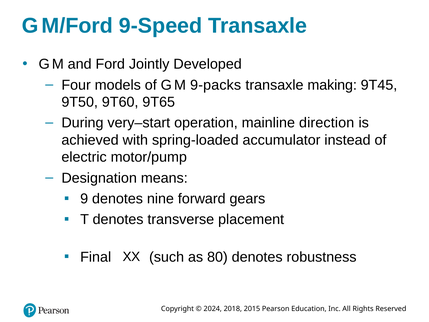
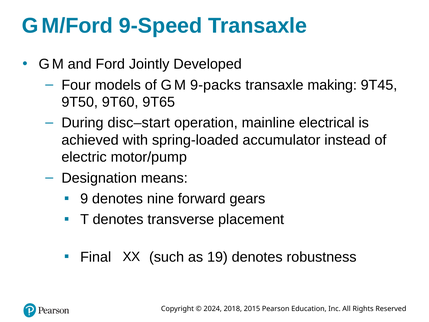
very–start: very–start -> disc–start
direction: direction -> electrical
80: 80 -> 19
